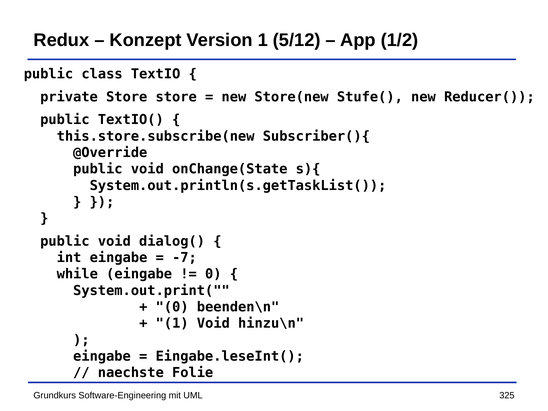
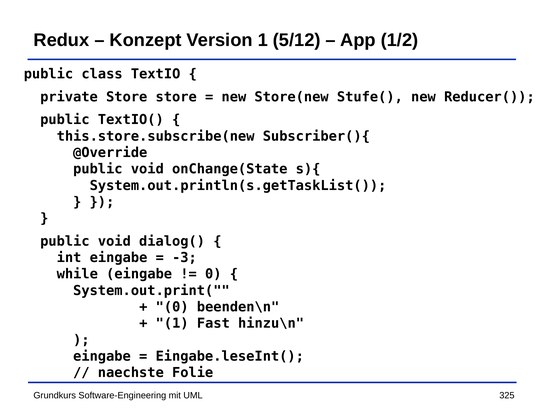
-7: -7 -> -3
1 Void: Void -> Fast
